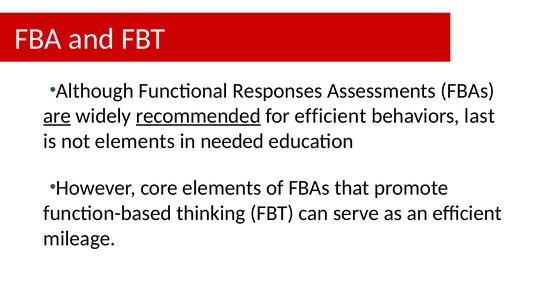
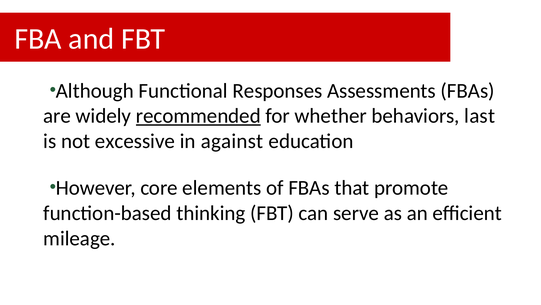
are underline: present -> none
for efficient: efficient -> whether
not elements: elements -> excessive
needed: needed -> against
